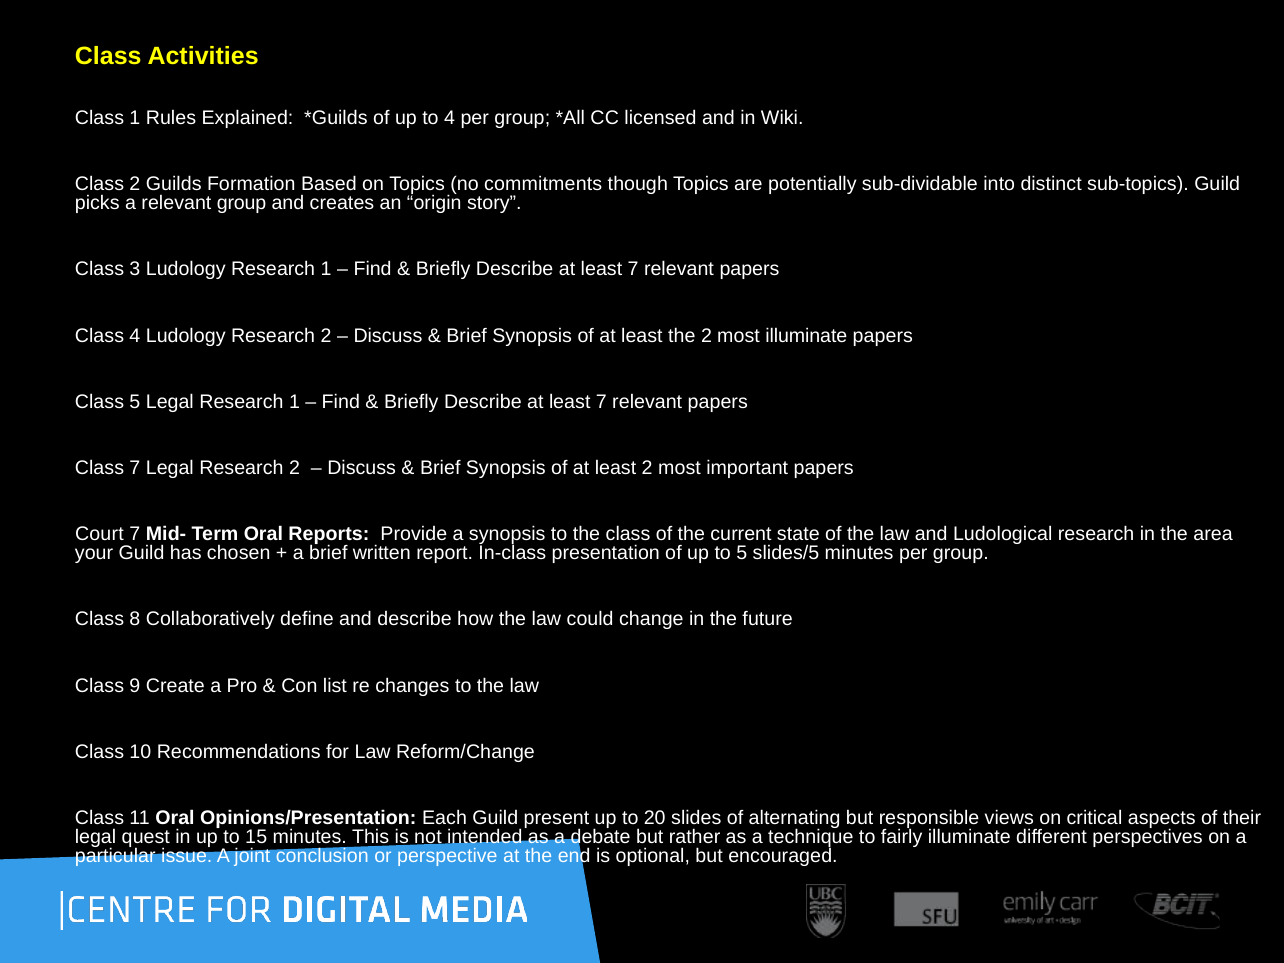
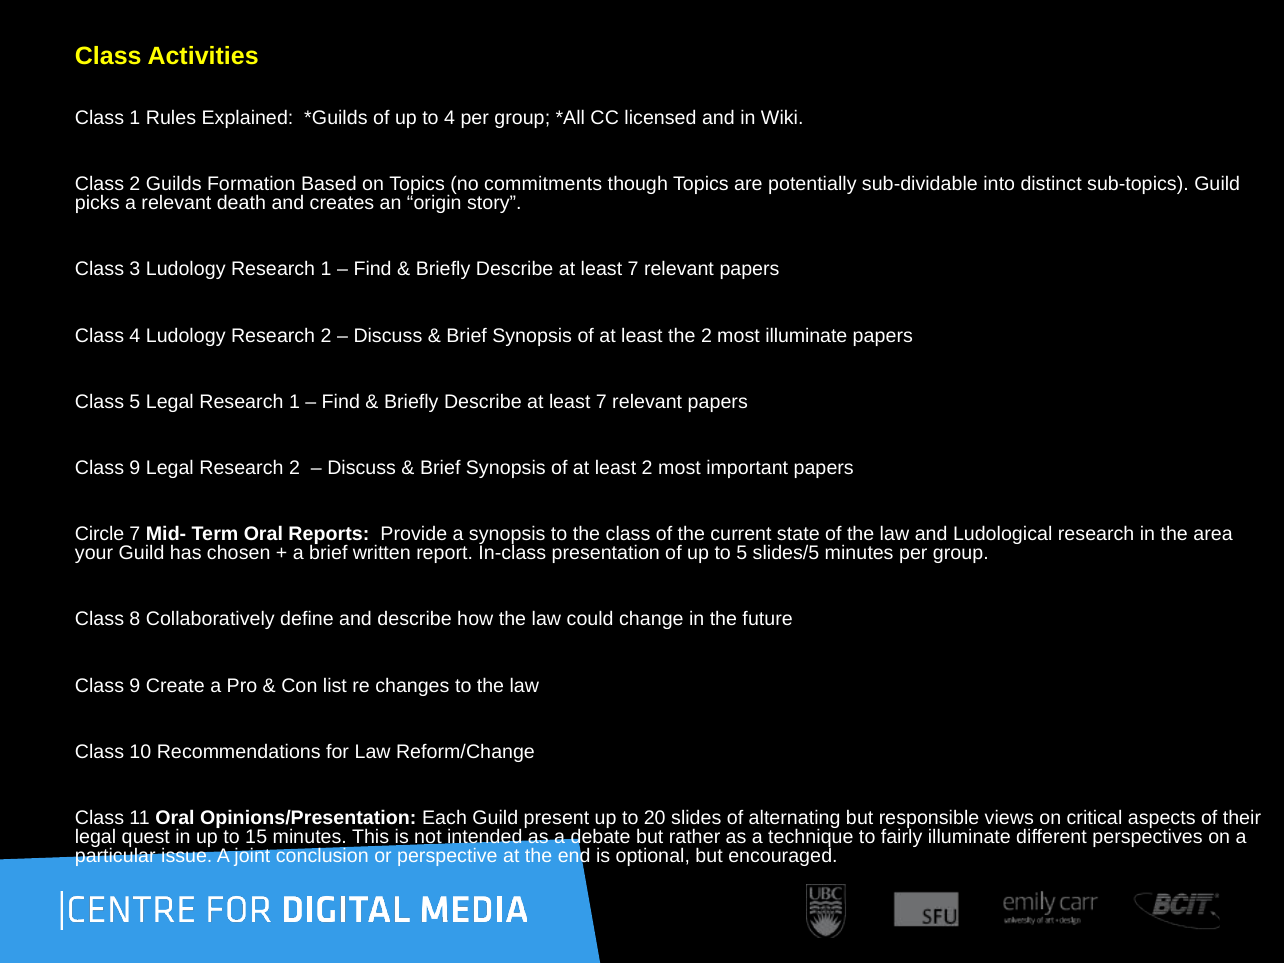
relevant group: group -> death
7 at (135, 468): 7 -> 9
Court: Court -> Circle
